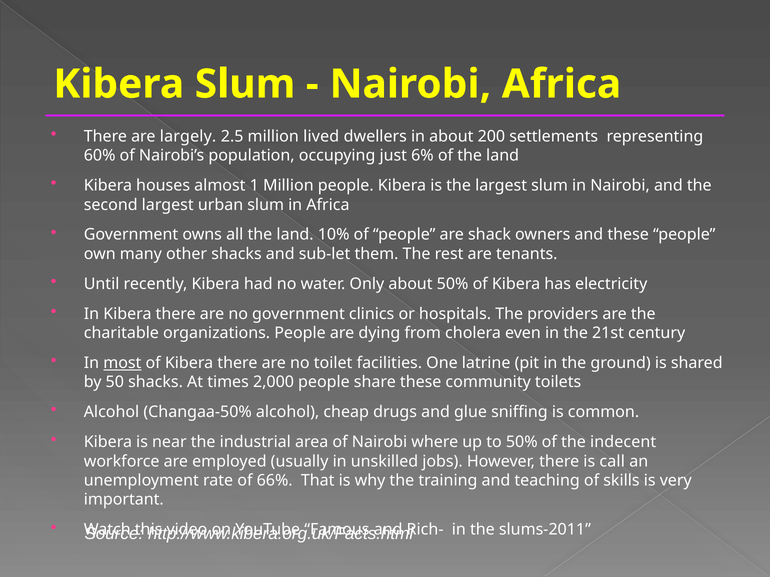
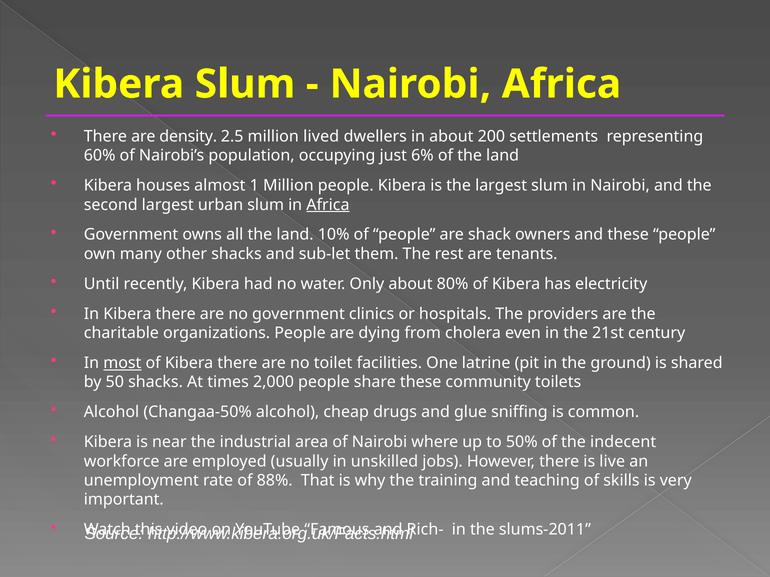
largely: largely -> density
Africa at (328, 205) underline: none -> present
about 50%: 50% -> 80%
call: call -> live
66%: 66% -> 88%
